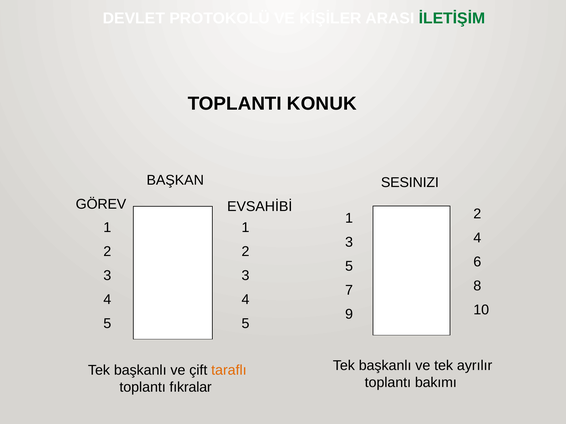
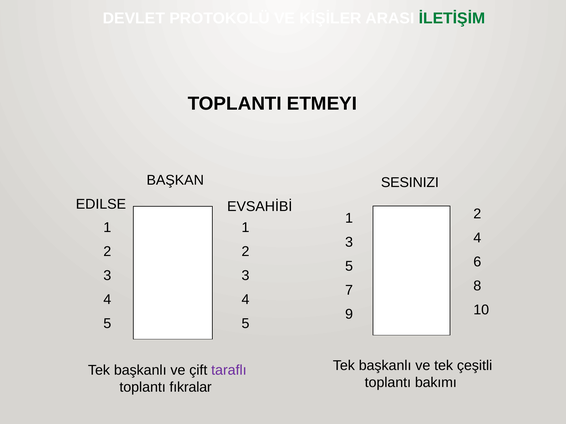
KONUK: KONUK -> ETMEYI
GÖREV: GÖREV -> EDILSE
ayrılır: ayrılır -> çeşitli
taraflı colour: orange -> purple
